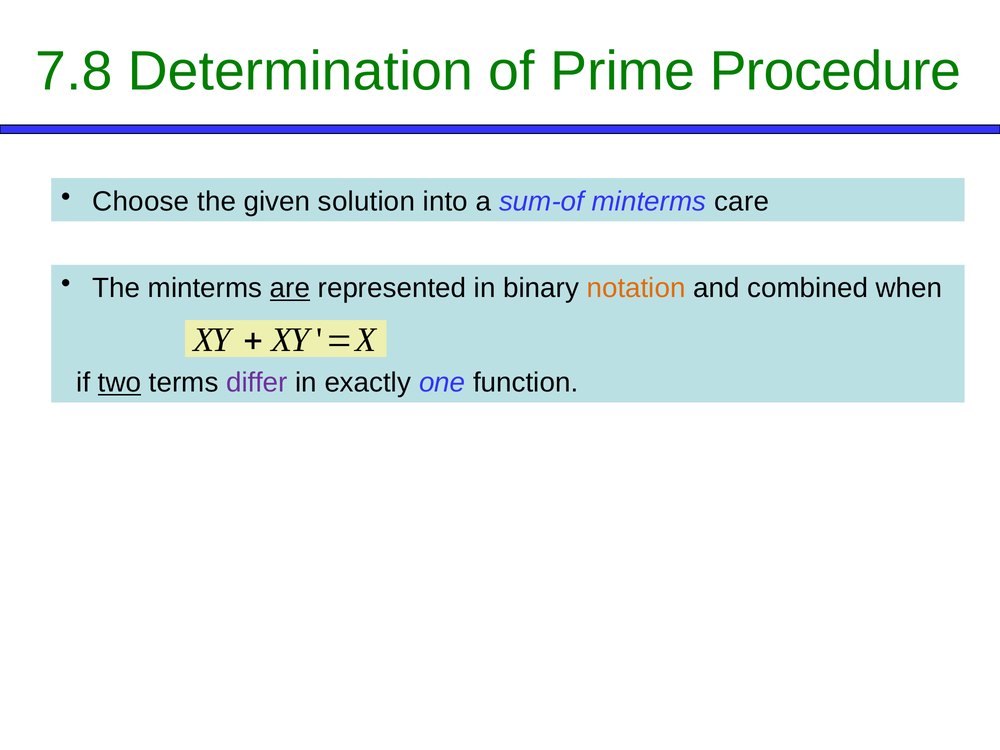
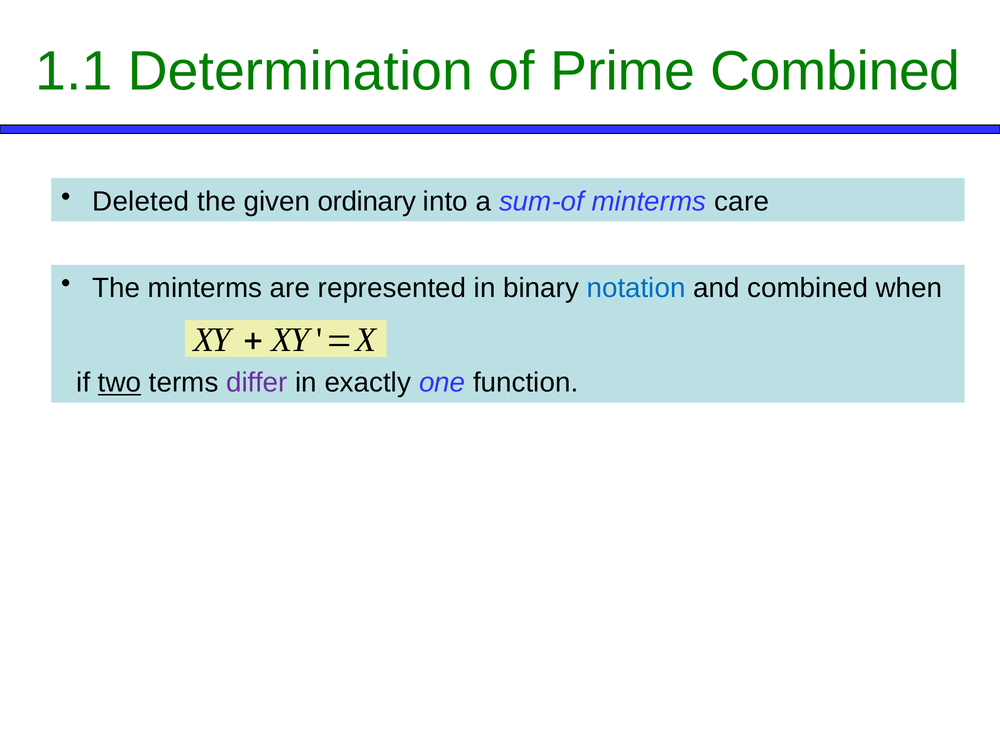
7.8: 7.8 -> 1.1
Prime Procedure: Procedure -> Combined
Choose: Choose -> Deleted
solution: solution -> ordinary
are underline: present -> none
notation colour: orange -> blue
